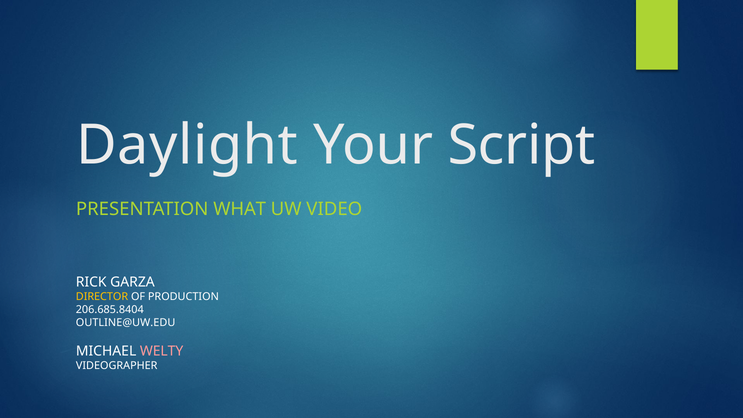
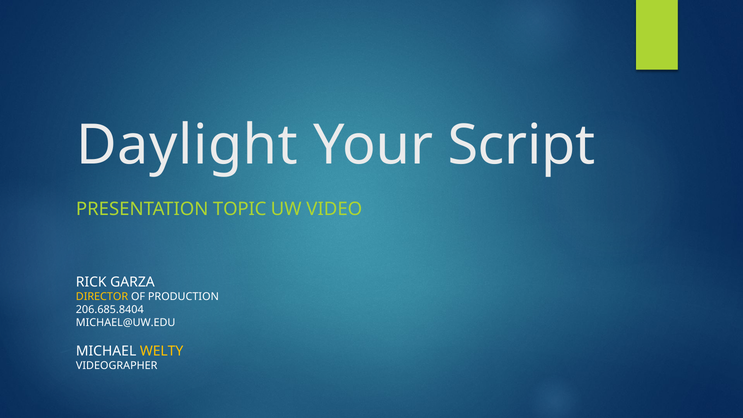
WHAT: WHAT -> TOPIC
OUTLINE@UW.EDU: OUTLINE@UW.EDU -> MICHAEL@UW.EDU
WELTY colour: pink -> yellow
